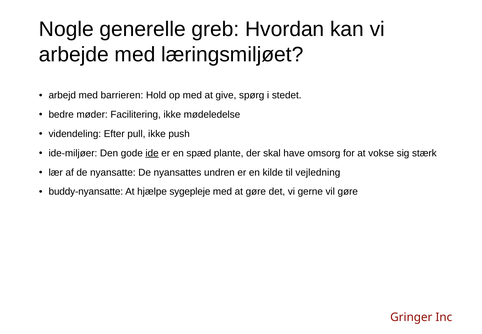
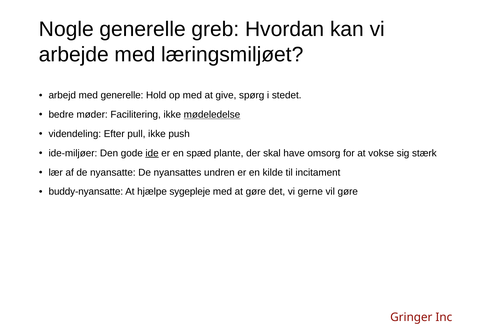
med barrieren: barrieren -> generelle
mødeledelse underline: none -> present
vejledning: vejledning -> incitament
